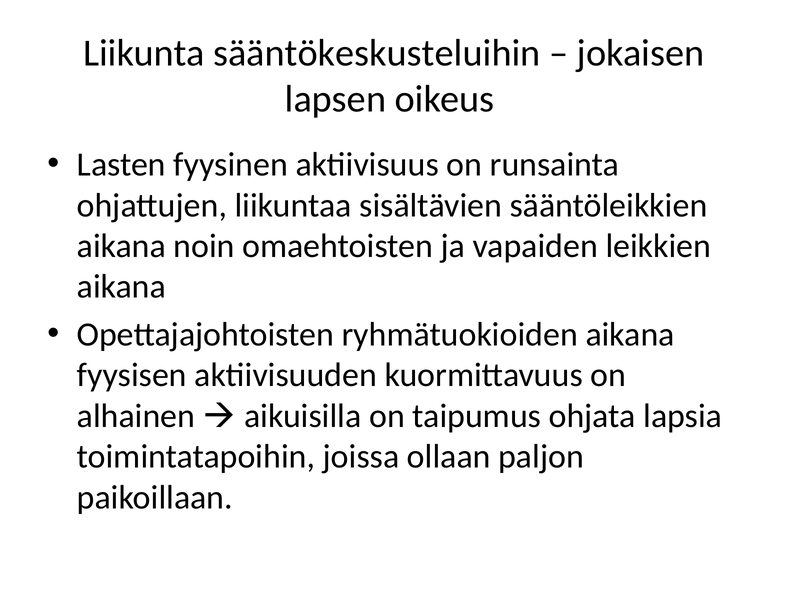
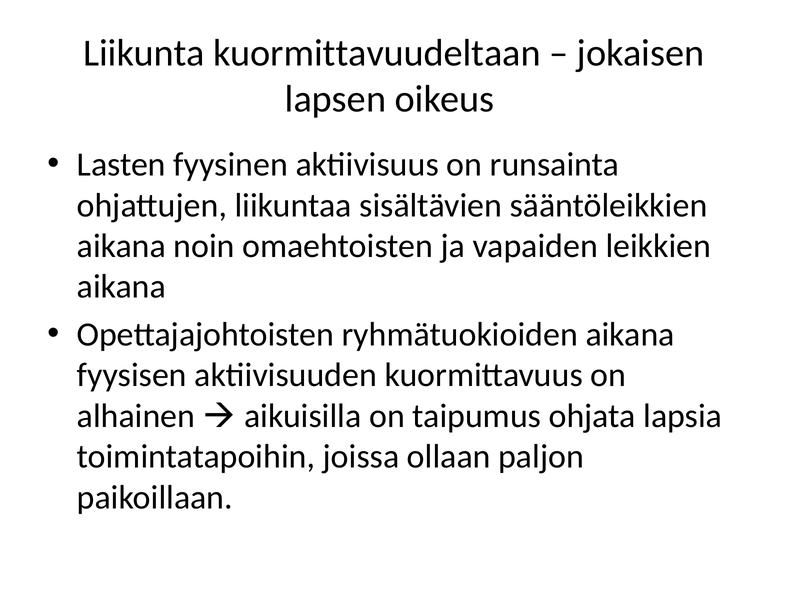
sääntökeskusteluihin: sääntökeskusteluihin -> kuormittavuudeltaan
